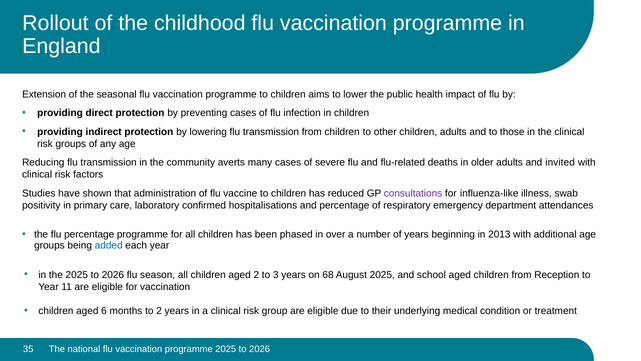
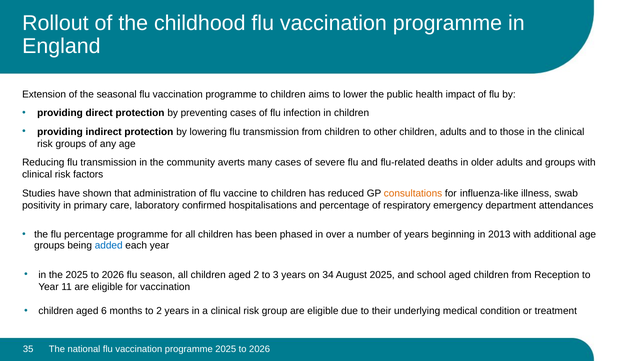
and invited: invited -> groups
consultations colour: purple -> orange
68: 68 -> 34
